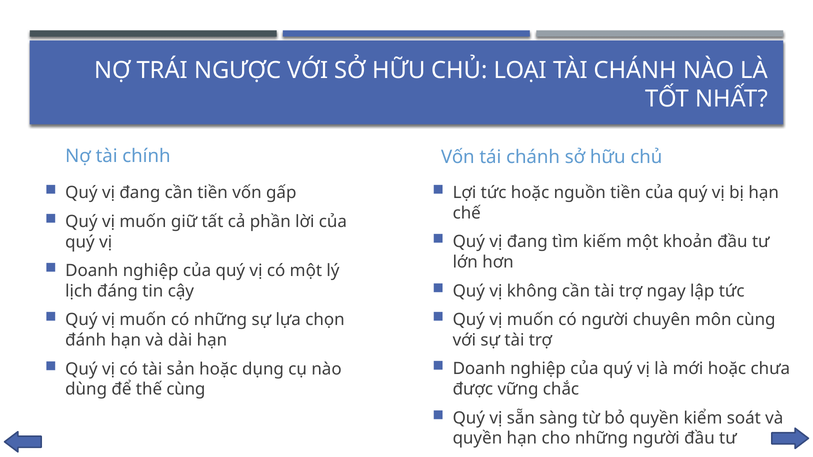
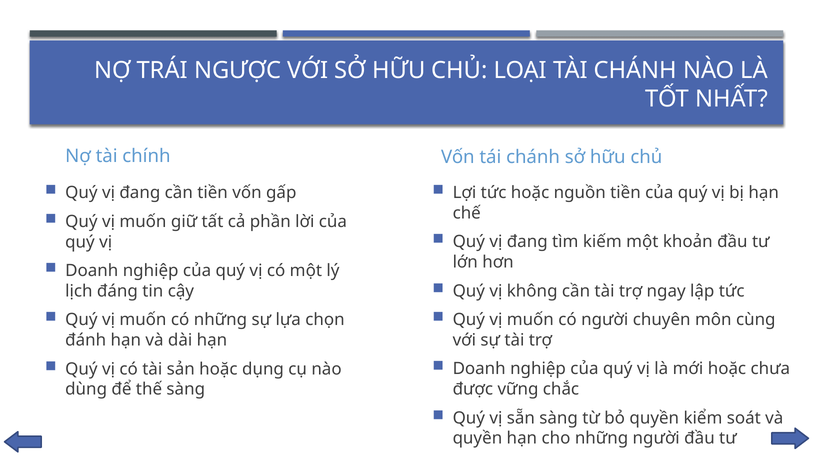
thế cùng: cùng -> sàng
